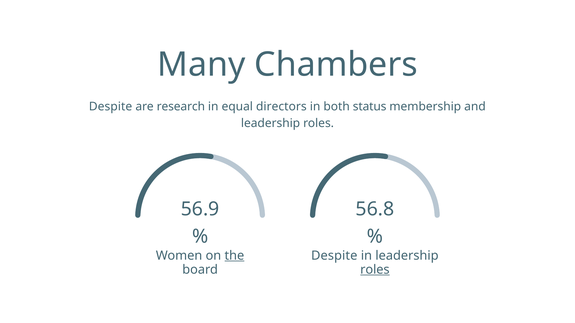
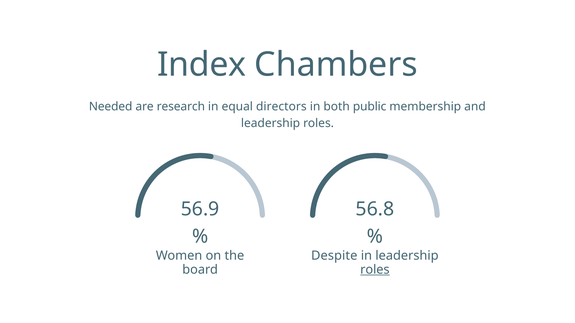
Many: Many -> Index
Despite at (111, 107): Despite -> Needed
status: status -> public
the underline: present -> none
